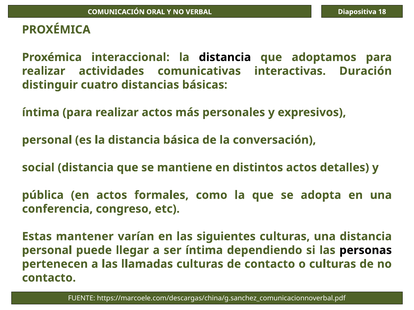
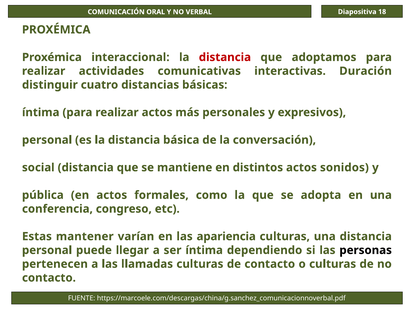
distancia at (225, 57) colour: black -> red
detalles: detalles -> sonidos
siguientes: siguientes -> apariencia
